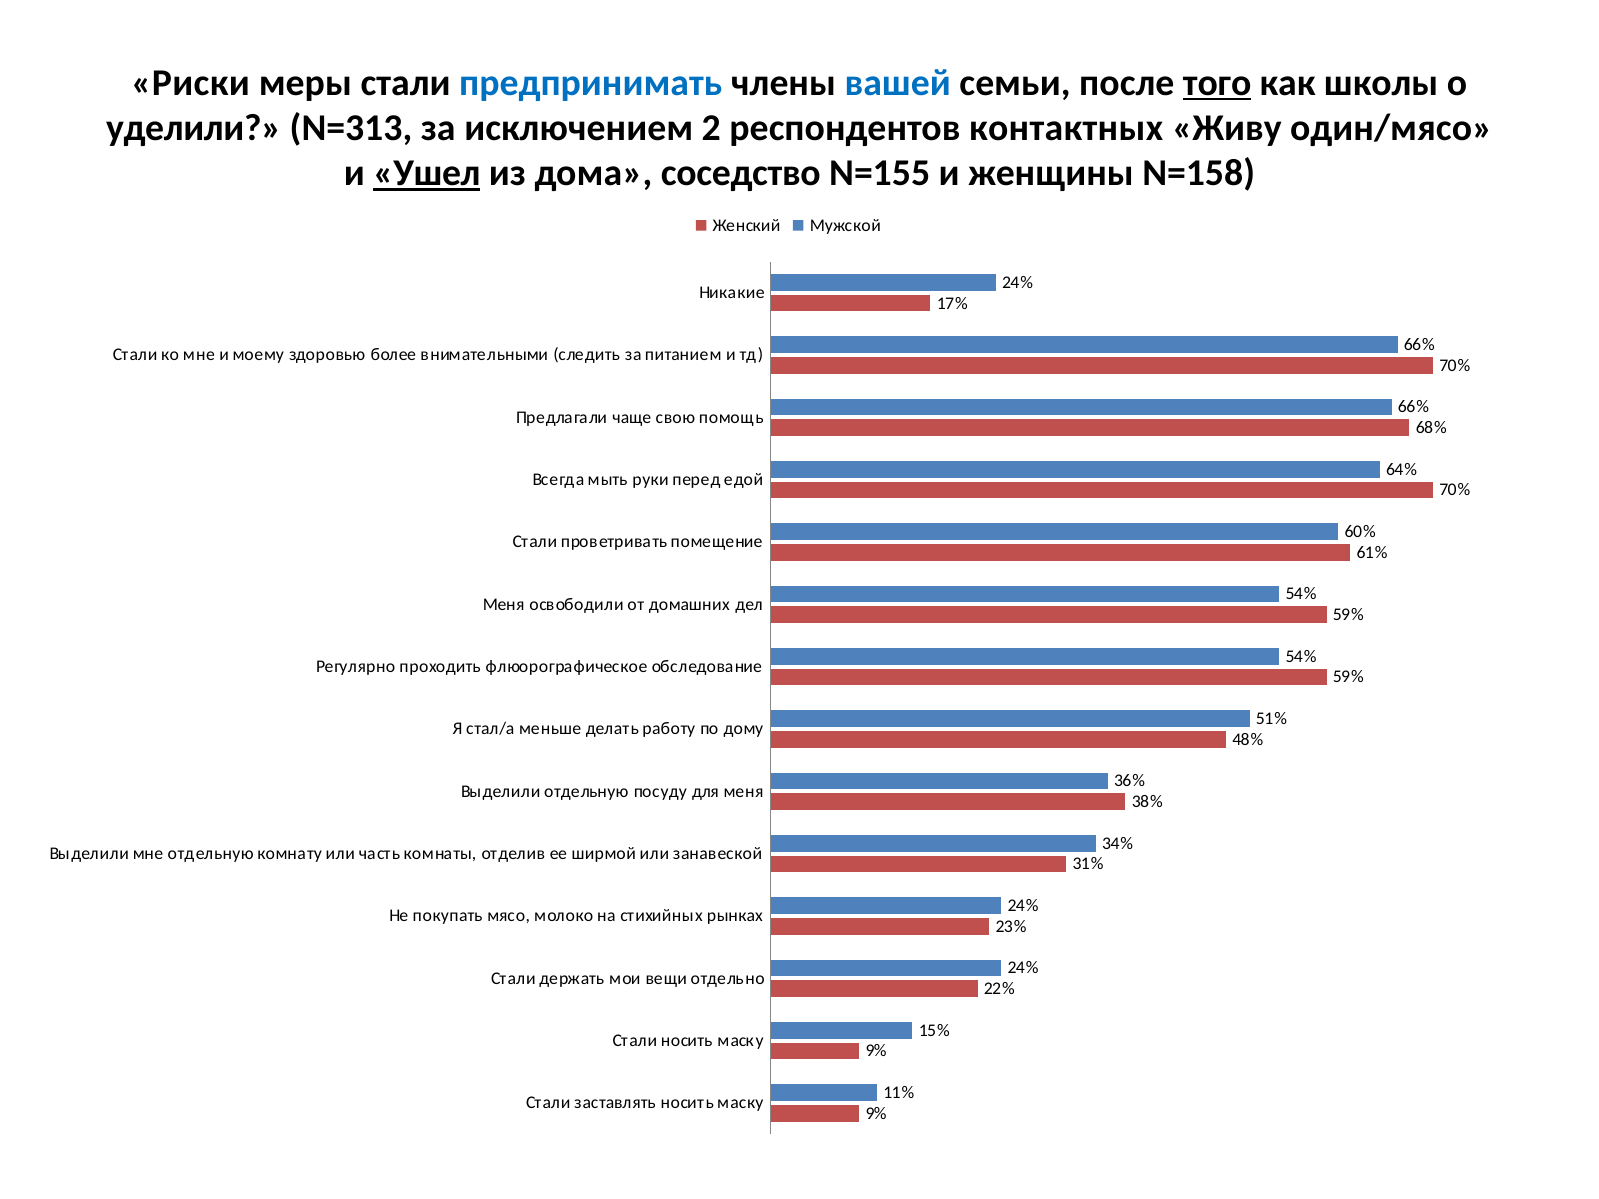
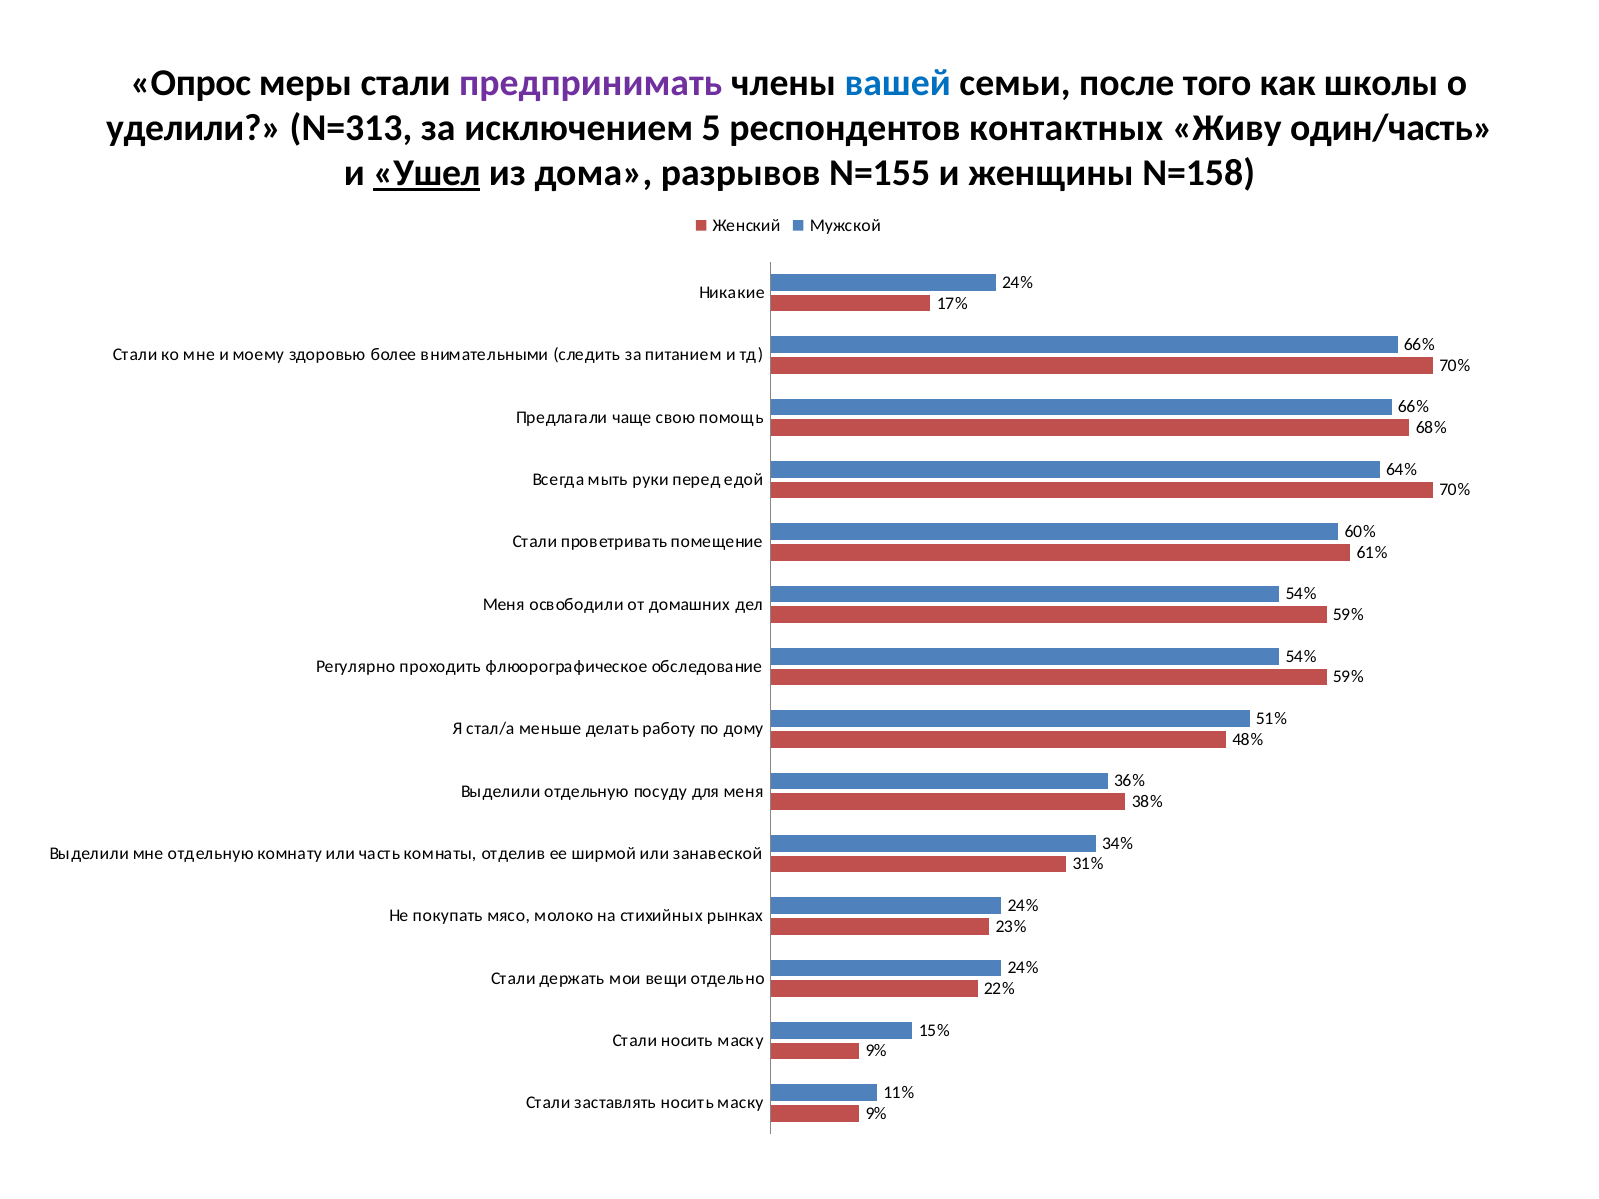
Риски: Риски -> Опрос
предпринимать colour: blue -> purple
того underline: present -> none
2: 2 -> 5
один/мясо: один/мясо -> один/часть
соседство: соседство -> разрывов
